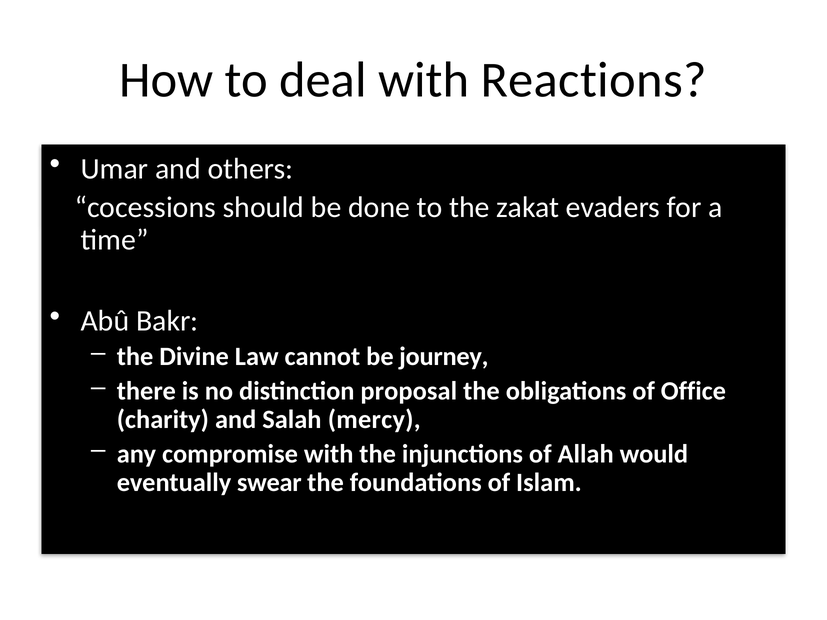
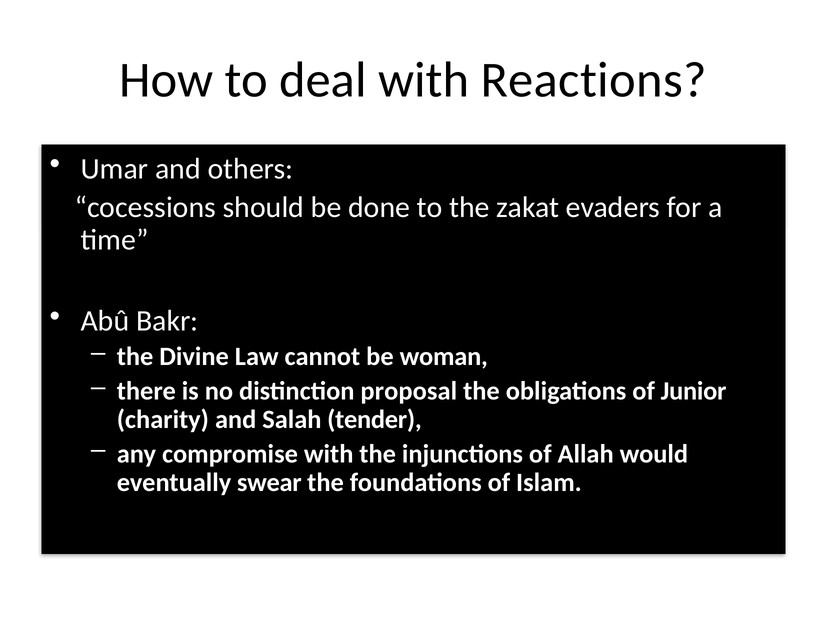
journey: journey -> woman
Office: Office -> Junior
mercy: mercy -> tender
